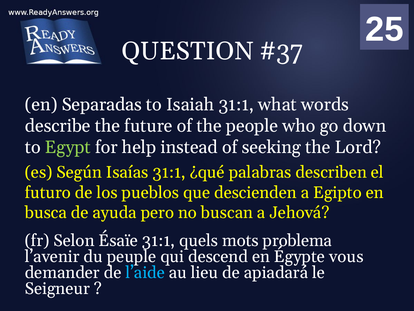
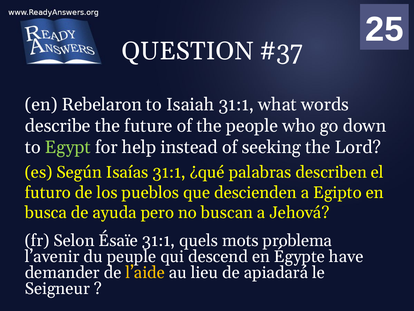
Separadas: Separadas -> Rebelaron
vous: vous -> have
l’aide colour: light blue -> yellow
